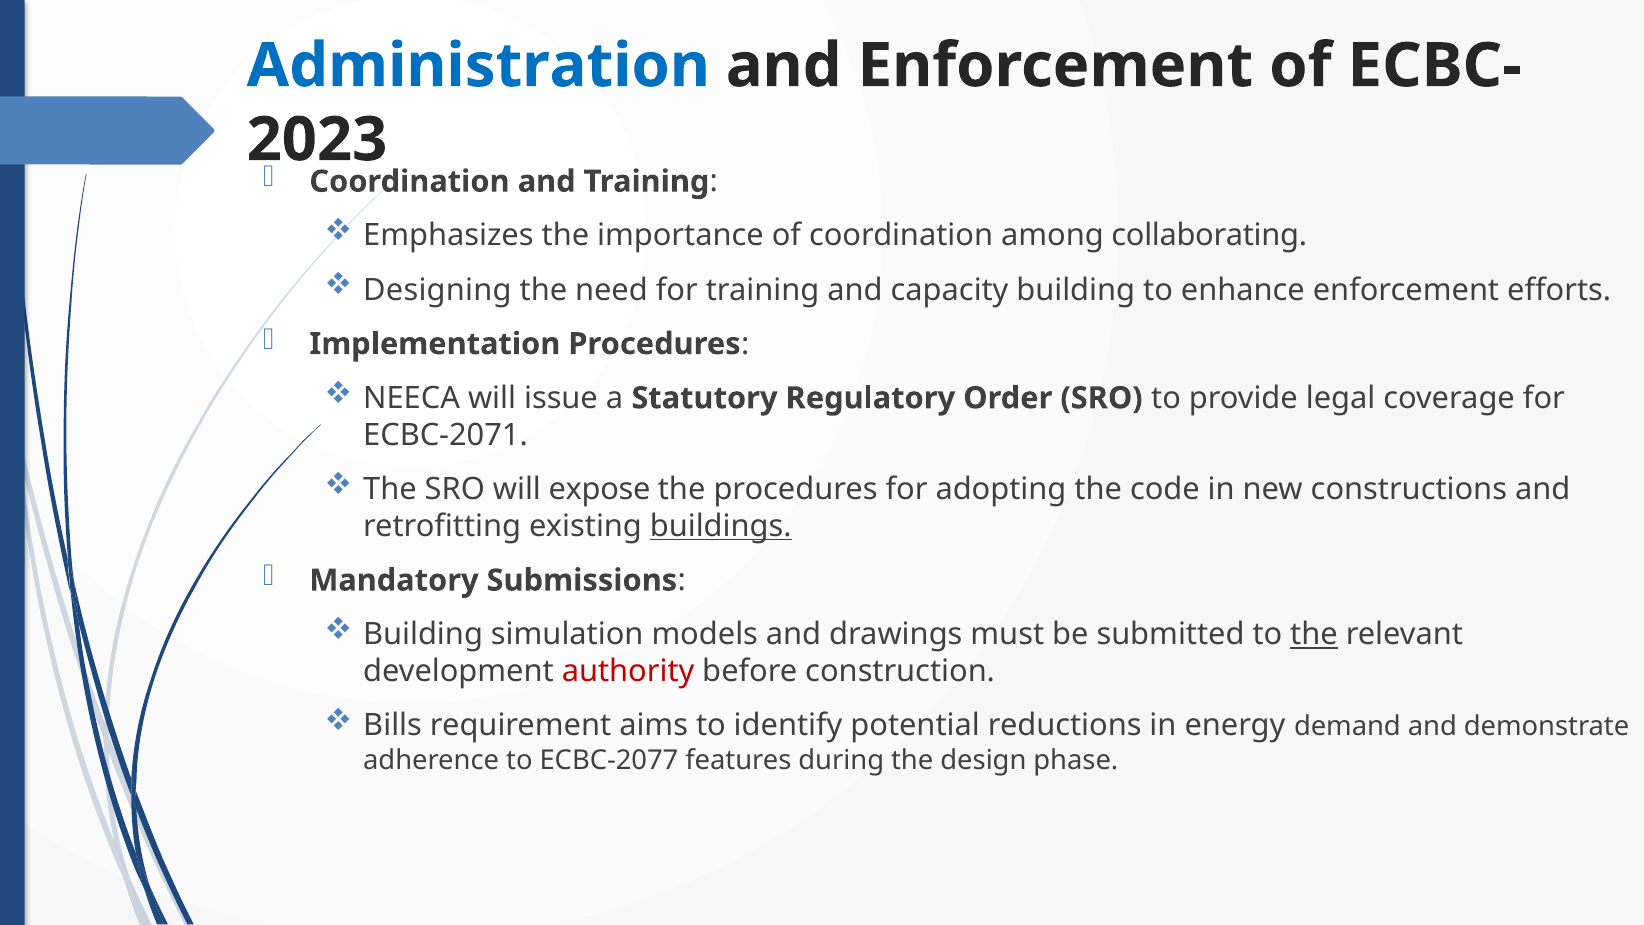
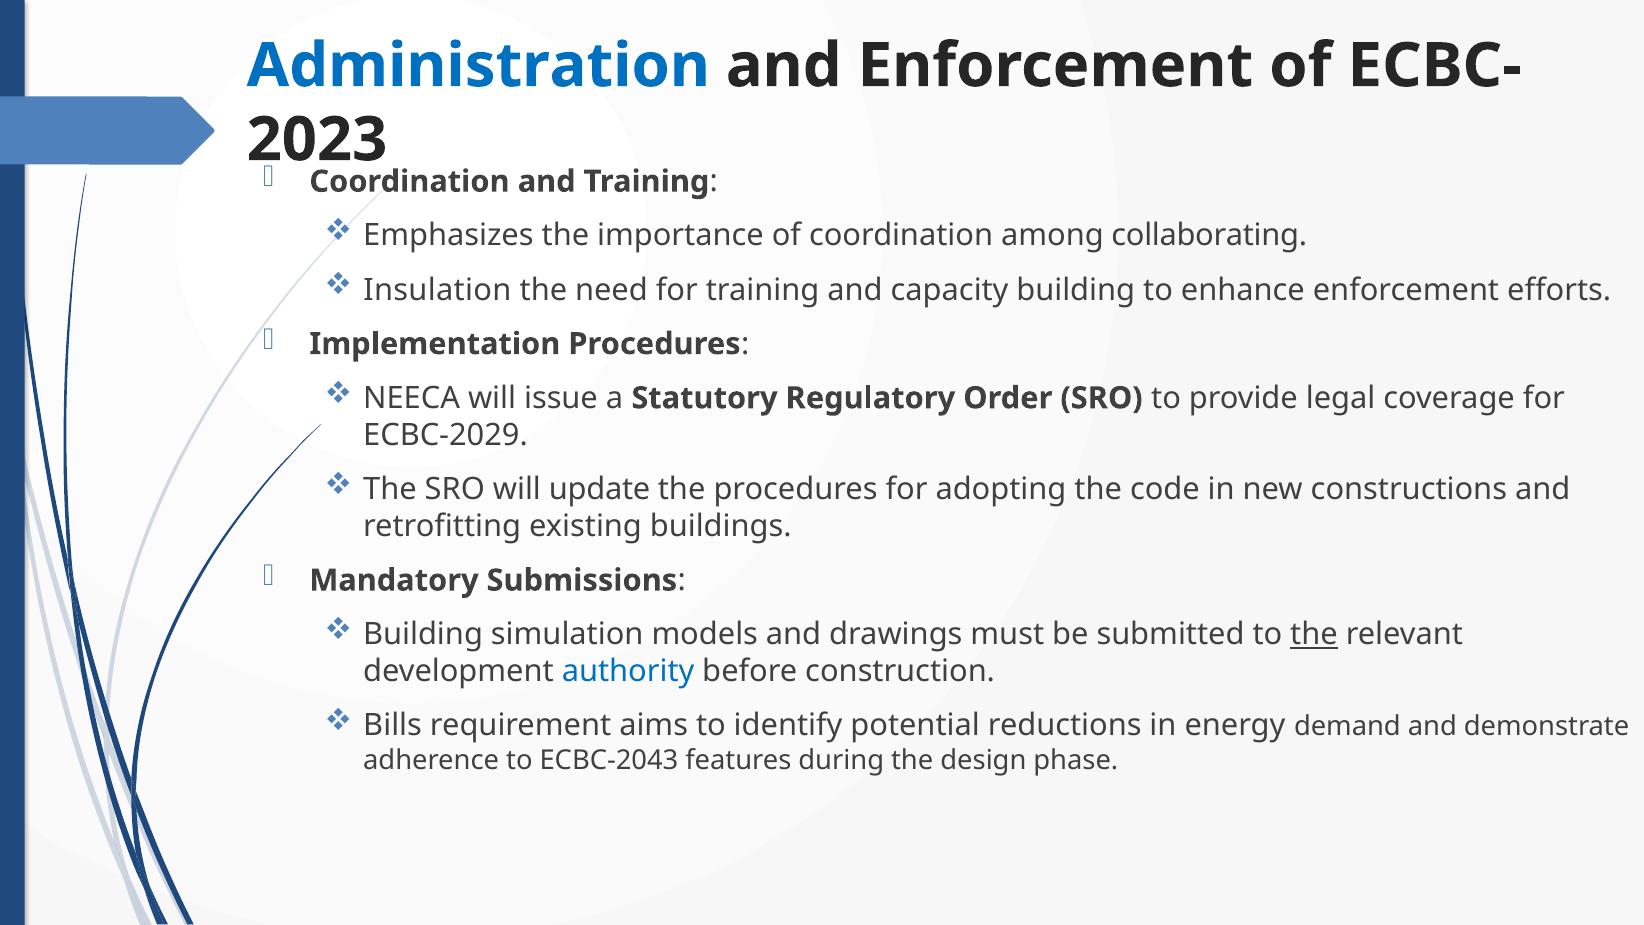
Designing: Designing -> Insulation
ECBC-2071: ECBC-2071 -> ECBC-2029
expose: expose -> update
buildings underline: present -> none
authority colour: red -> blue
ECBC-2077: ECBC-2077 -> ECBC-2043
